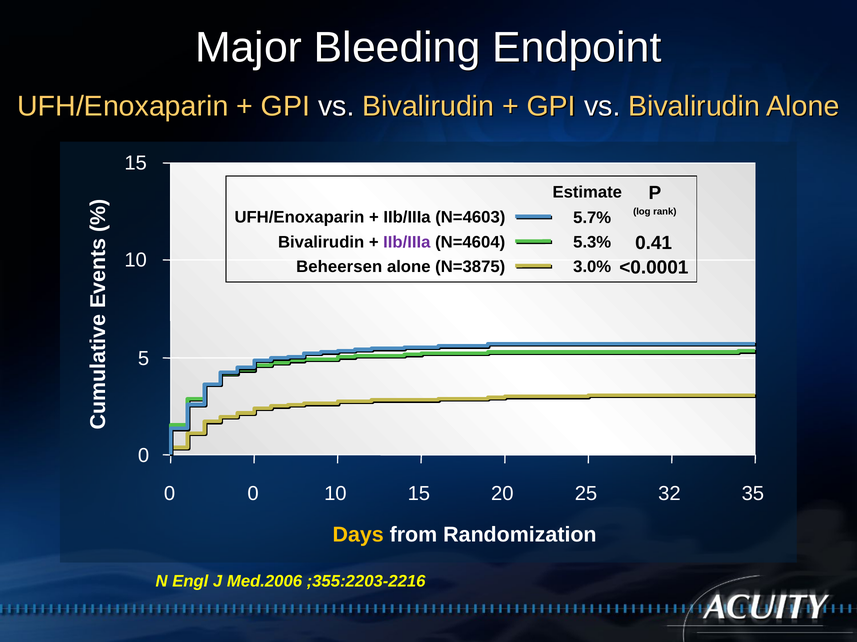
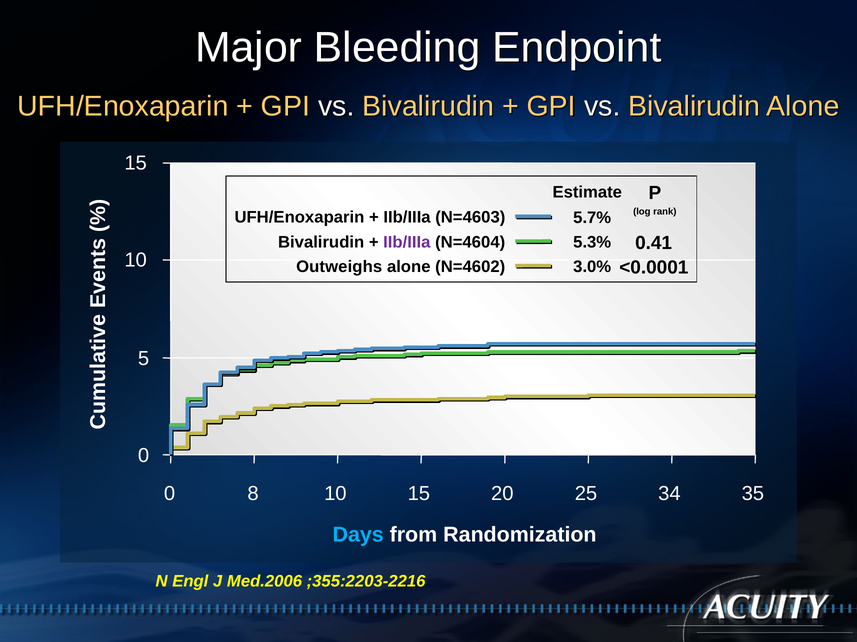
Beheersen: Beheersen -> Outweighs
N=3875: N=3875 -> N=4602
0 0: 0 -> 8
32: 32 -> 34
Days colour: yellow -> light blue
